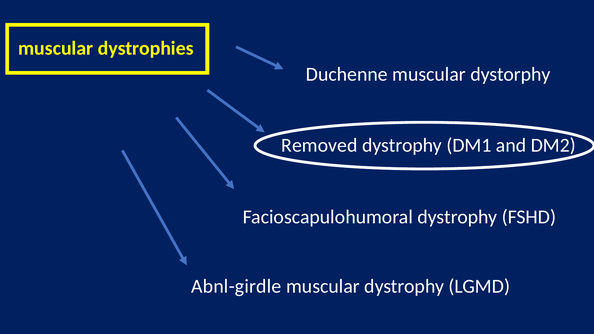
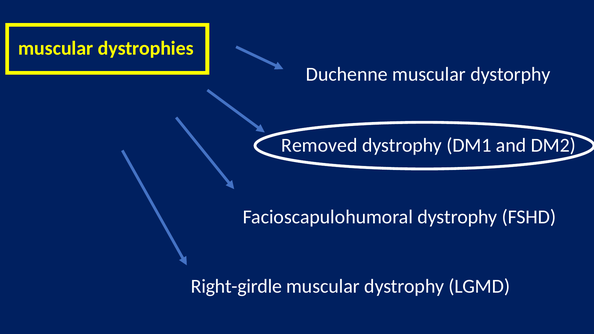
Abnl-girdle: Abnl-girdle -> Right-girdle
